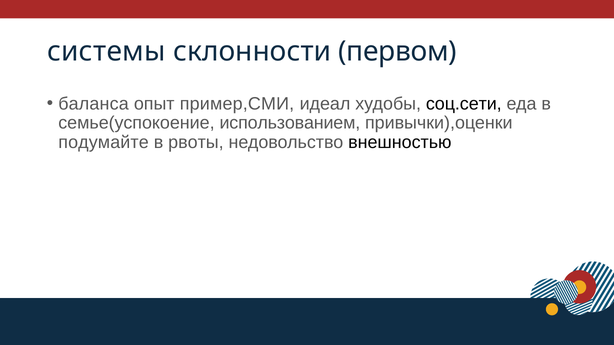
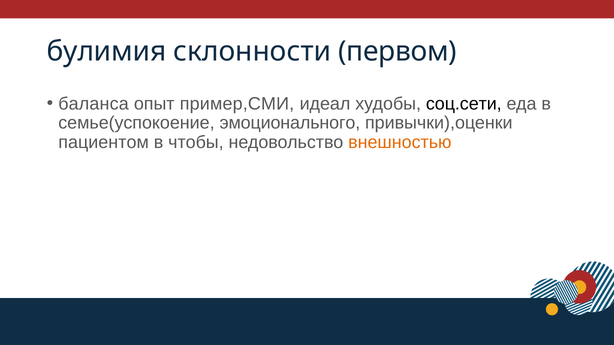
системы: системы -> булимия
использованием: использованием -> эмоционального
подумайте: подумайте -> пациентом
рвоты: рвоты -> чтобы
внешностью colour: black -> orange
